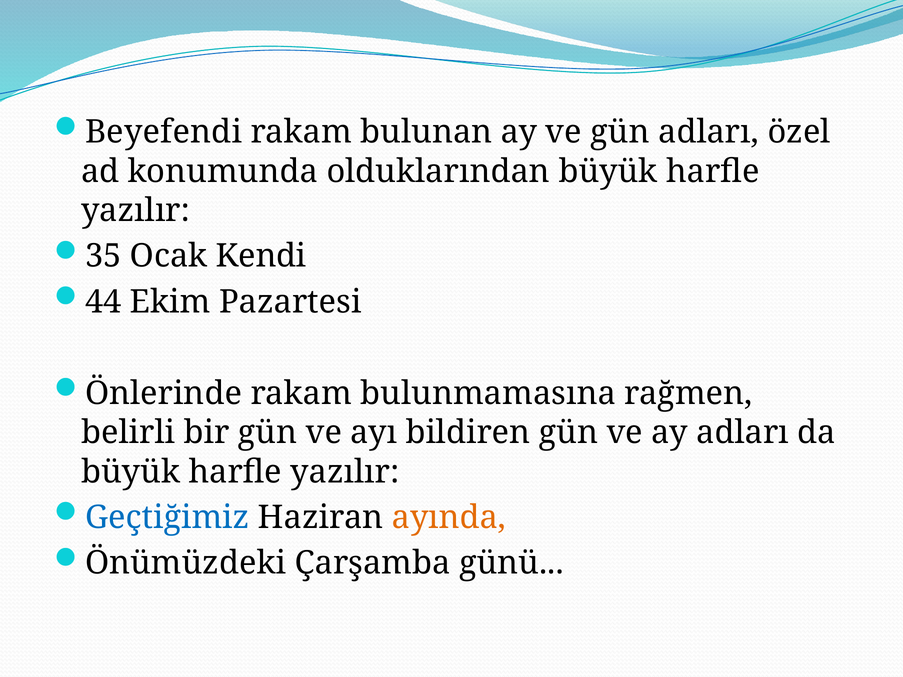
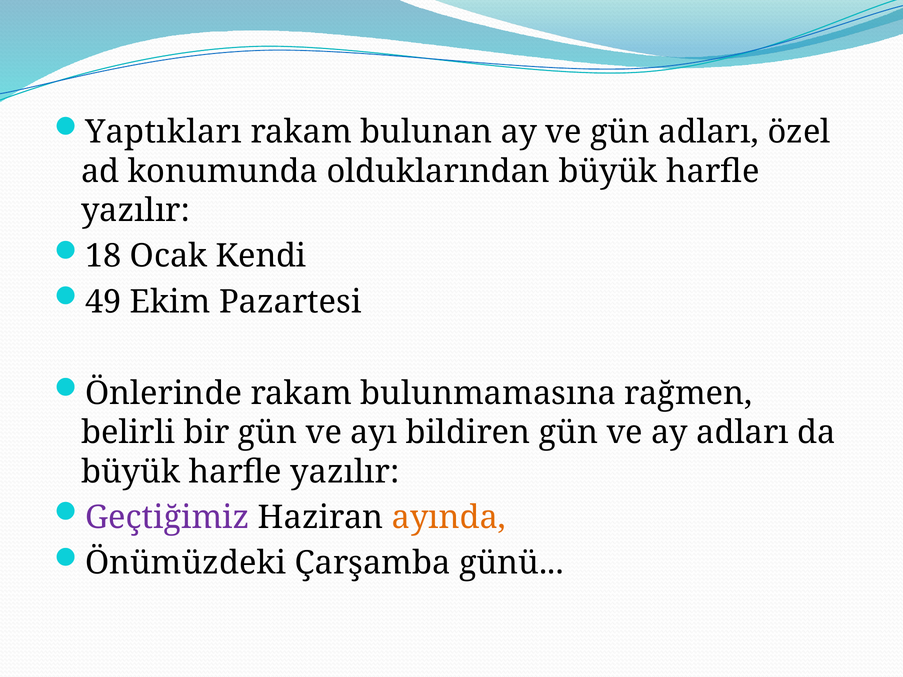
Beyefendi: Beyefendi -> Yaptıkları
35: 35 -> 18
44: 44 -> 49
Geçtiğimiz colour: blue -> purple
